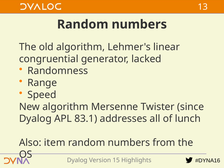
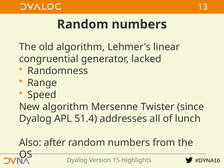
83.1: 83.1 -> 51.4
item: item -> after
